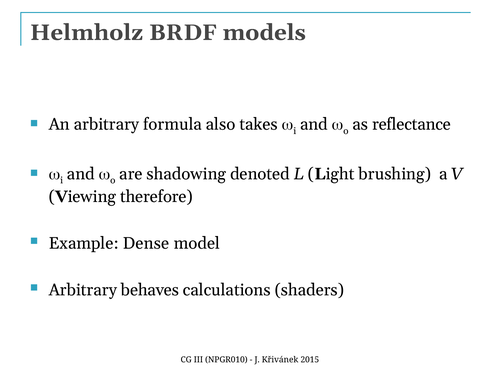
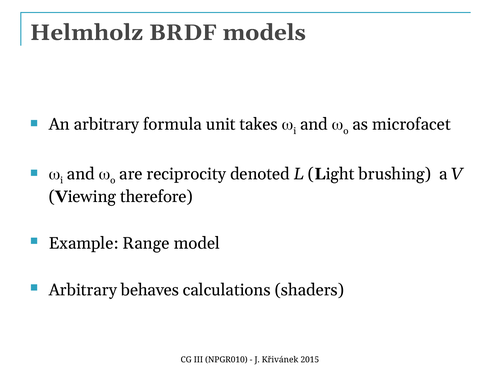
also: also -> unit
reflectance: reflectance -> microfacet
shadowing: shadowing -> reciprocity
Dense: Dense -> Range
